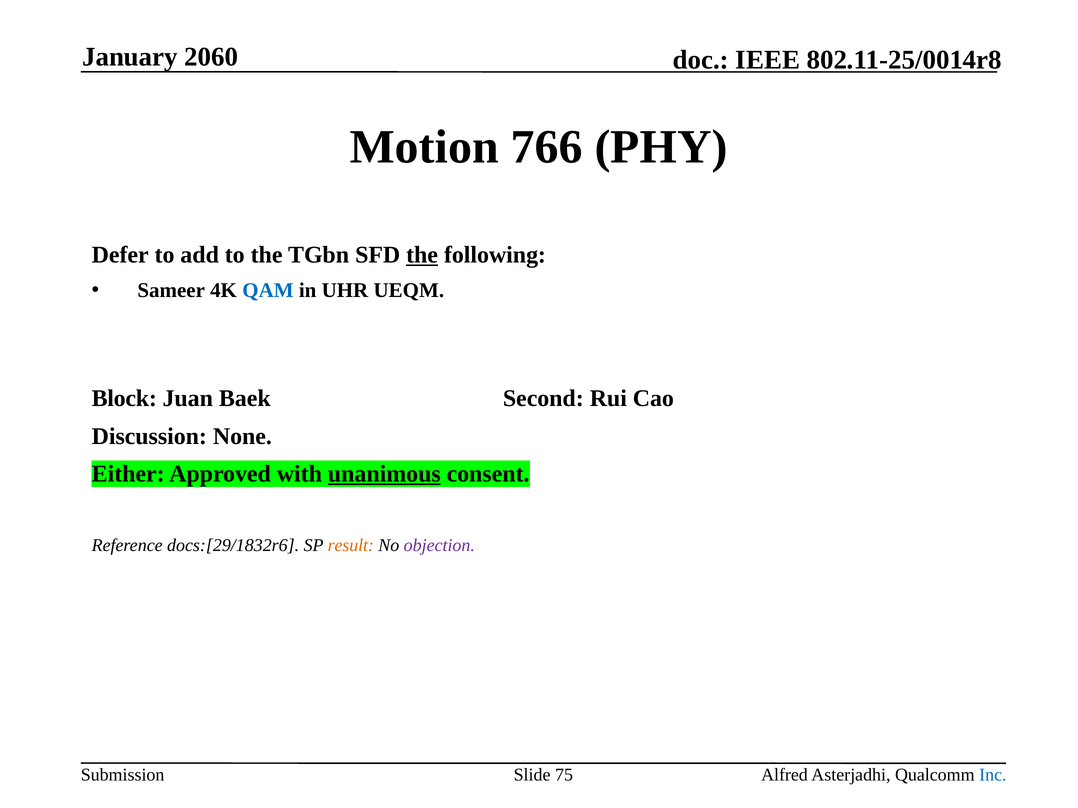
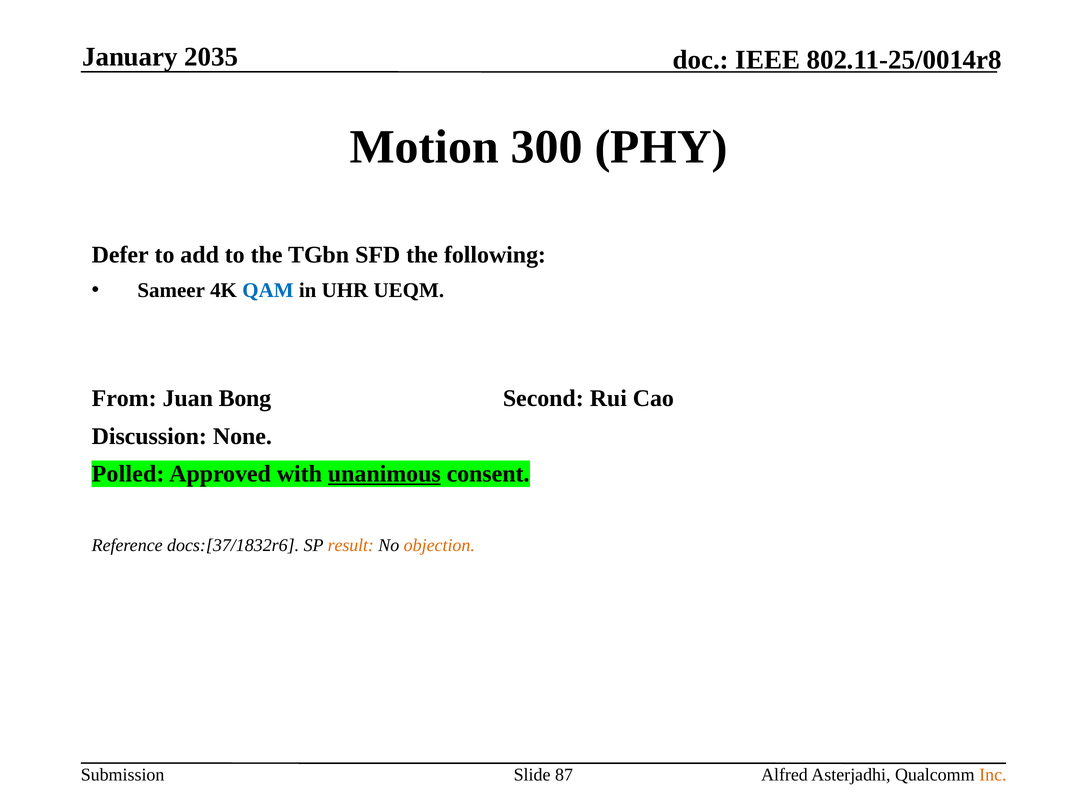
2060: 2060 -> 2035
766: 766 -> 300
the at (422, 255) underline: present -> none
Block: Block -> From
Baek: Baek -> Bong
Either: Either -> Polled
docs:[29/1832r6: docs:[29/1832r6 -> docs:[37/1832r6
objection colour: purple -> orange
75: 75 -> 87
Inc colour: blue -> orange
